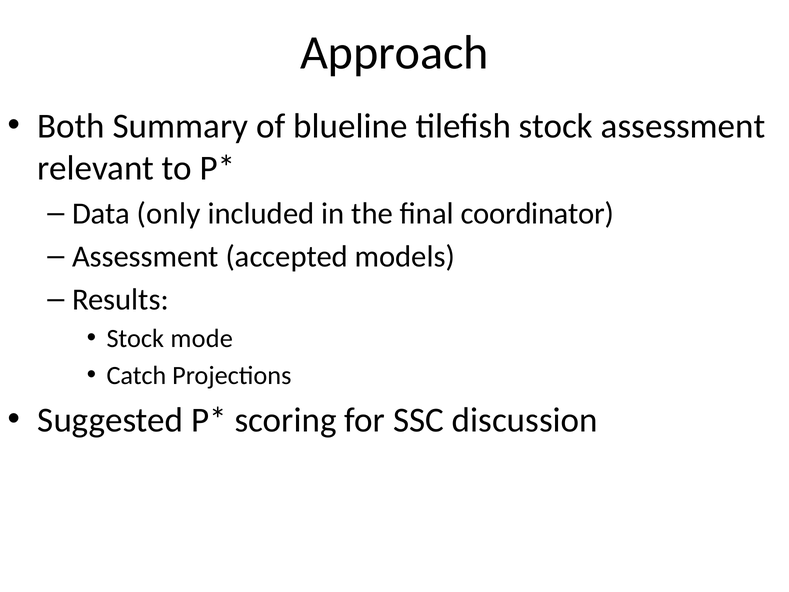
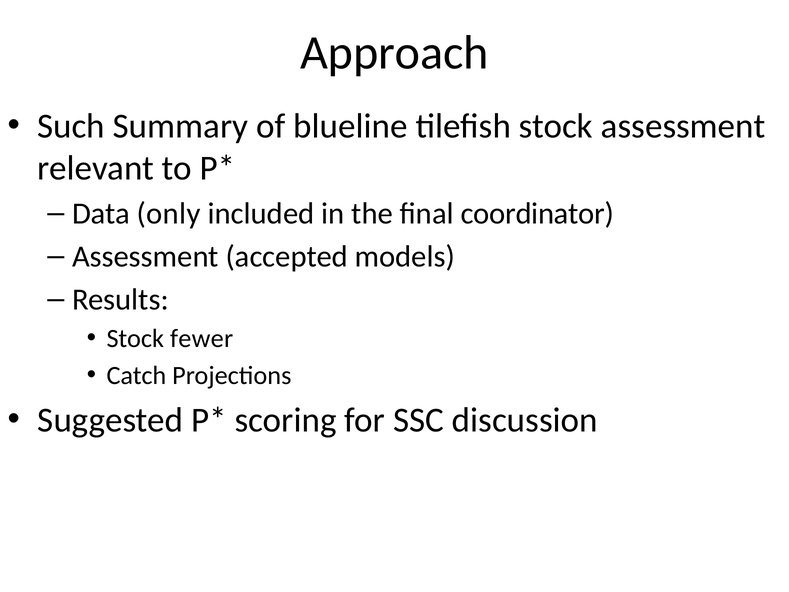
Both: Both -> Such
mode: mode -> fewer
